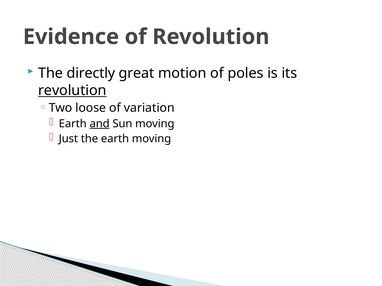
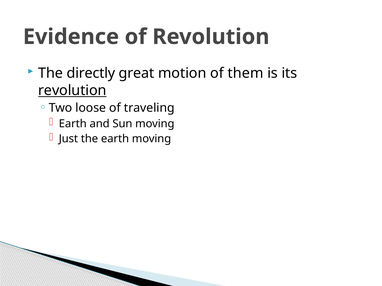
poles: poles -> them
variation: variation -> traveling
and underline: present -> none
